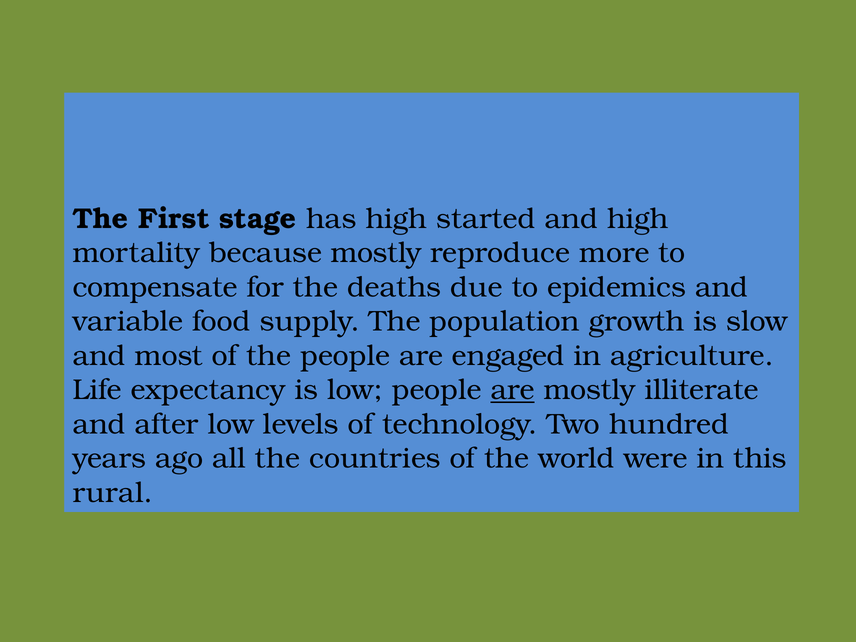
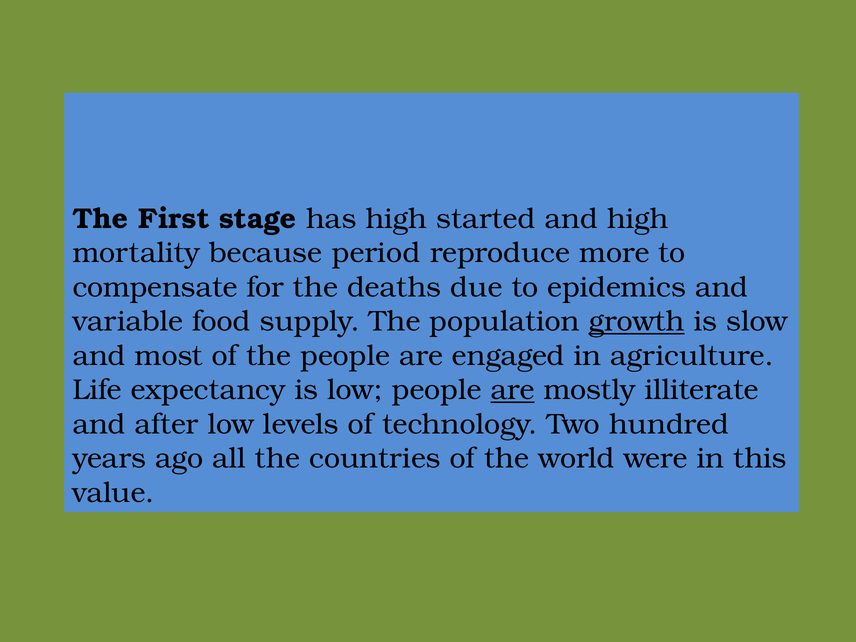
because mostly: mostly -> period
growth underline: none -> present
rural: rural -> value
